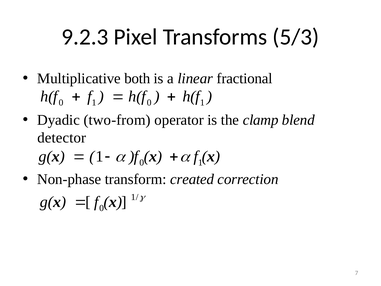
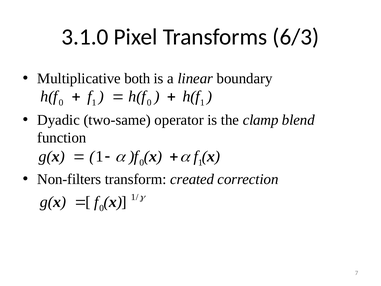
9.2.3: 9.2.3 -> 3.1.0
5/3: 5/3 -> 6/3
fractional: fractional -> boundary
two-from: two-from -> two-same
detector: detector -> function
Non-phase: Non-phase -> Non-filters
